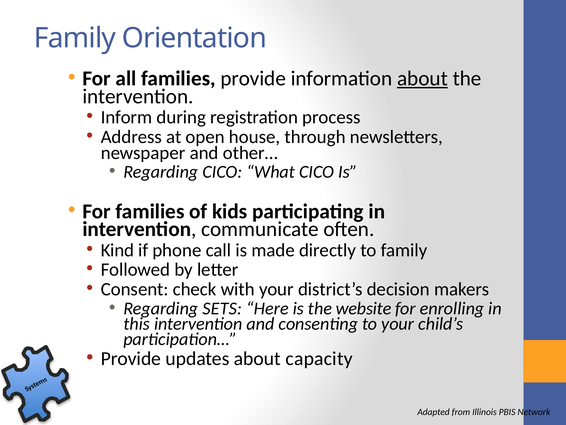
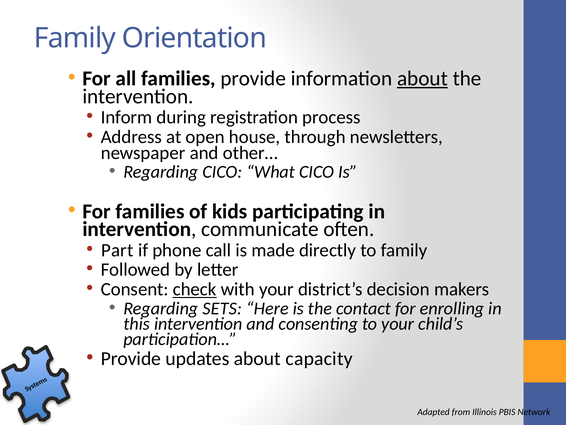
Kind: Kind -> Part
check underline: none -> present
website: website -> contact
